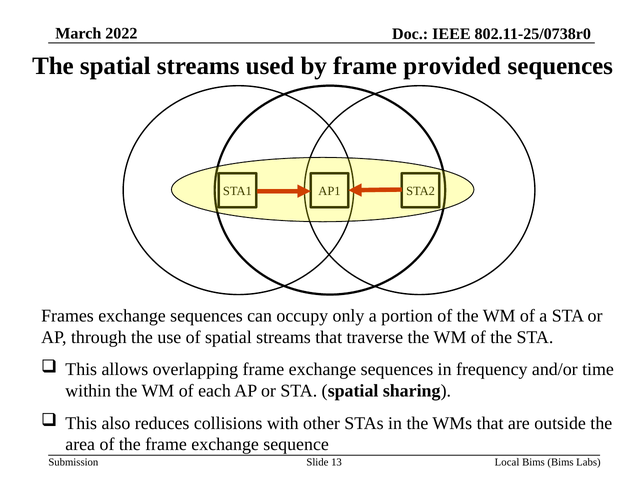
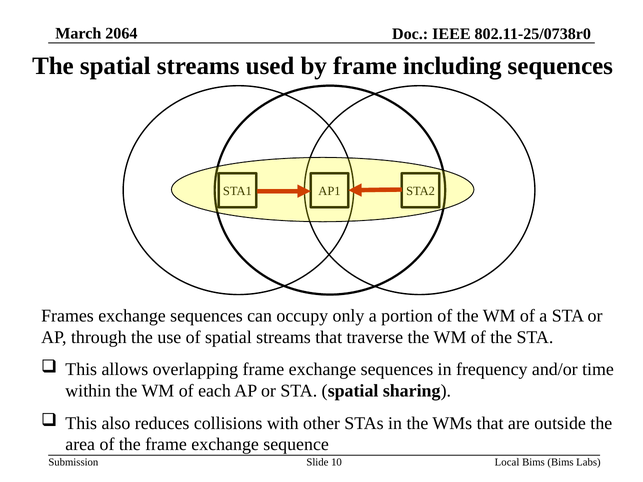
2022: 2022 -> 2064
provided: provided -> including
13: 13 -> 10
